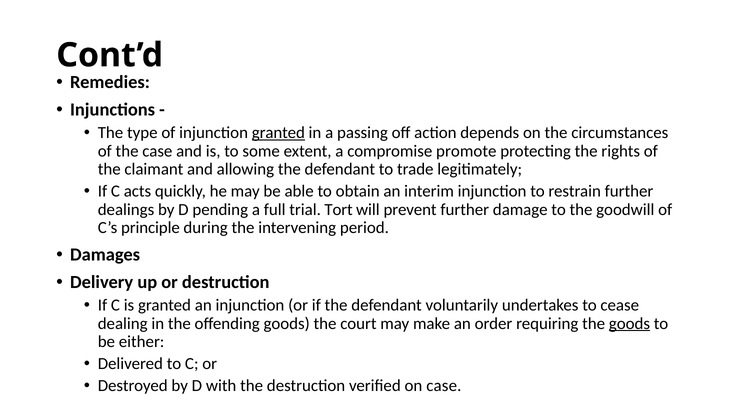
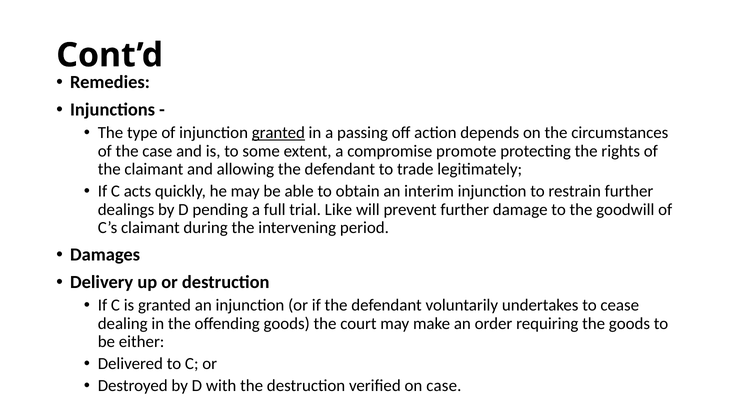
Tort: Tort -> Like
C’s principle: principle -> claimant
goods at (629, 324) underline: present -> none
